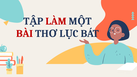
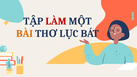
BÀI colour: red -> orange
